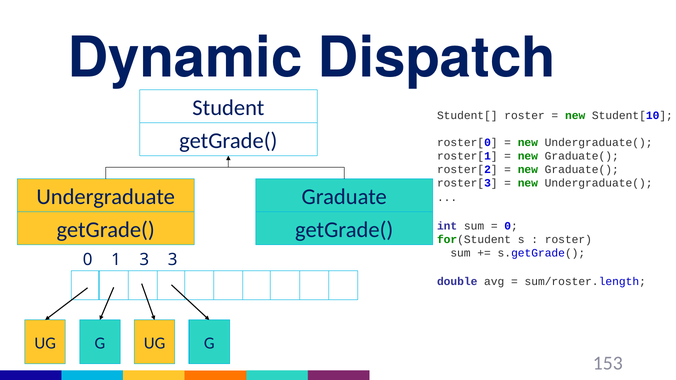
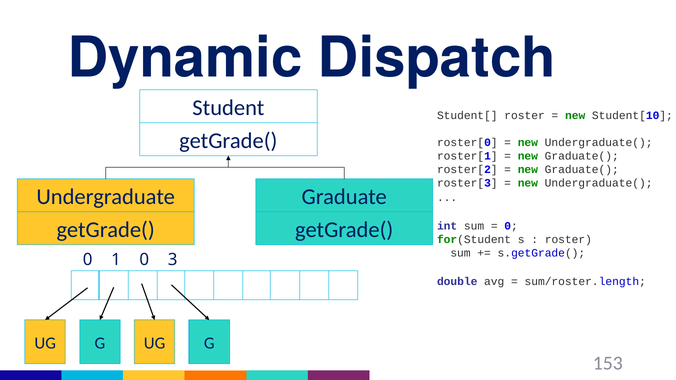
1 3: 3 -> 0
